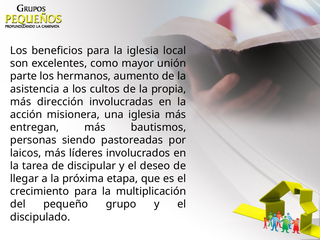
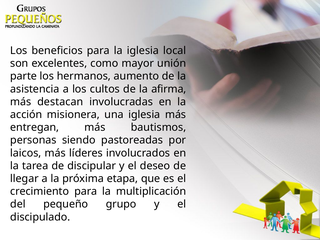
propia: propia -> afirma
dirección: dirección -> destacan
